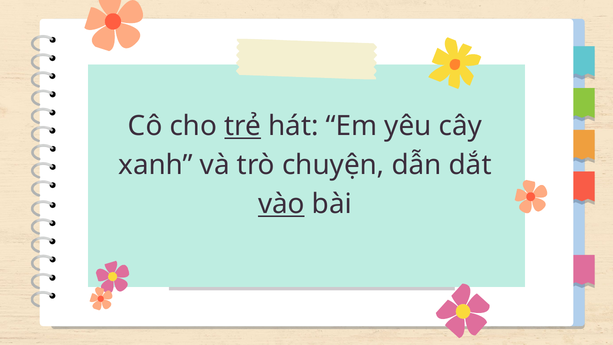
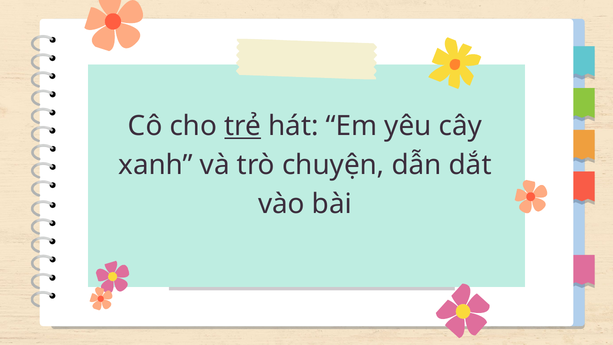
vào underline: present -> none
